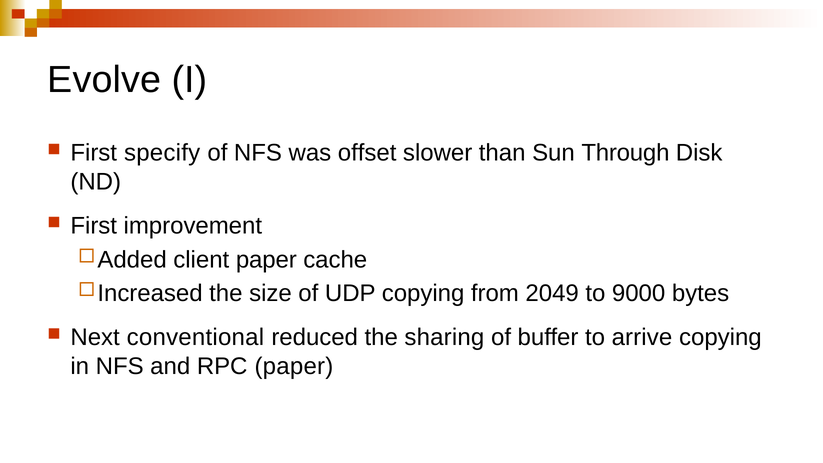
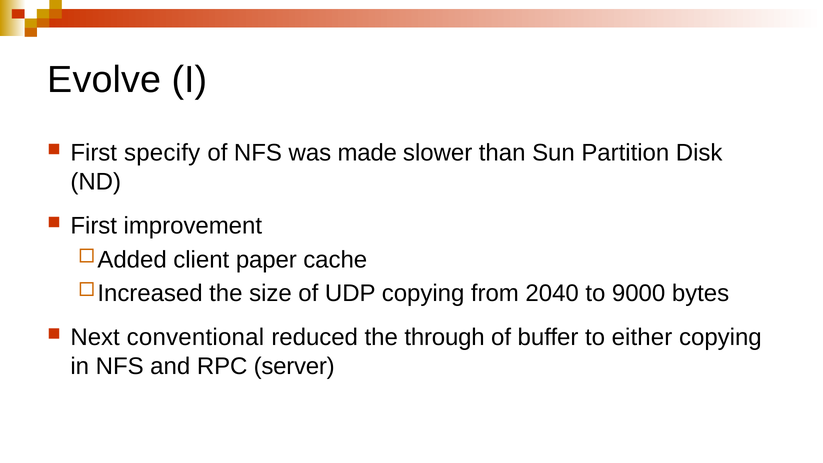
offset: offset -> made
Through: Through -> Partition
2049: 2049 -> 2040
sharing: sharing -> through
arrive: arrive -> either
RPC paper: paper -> server
